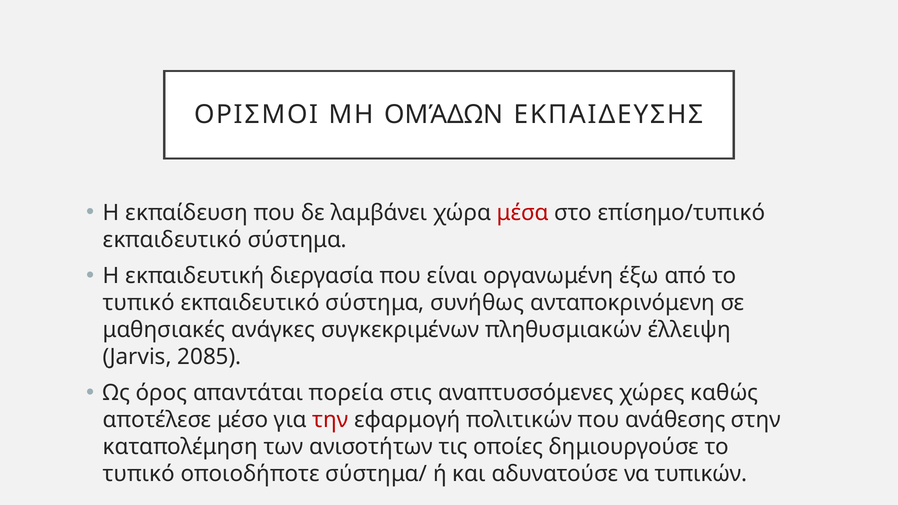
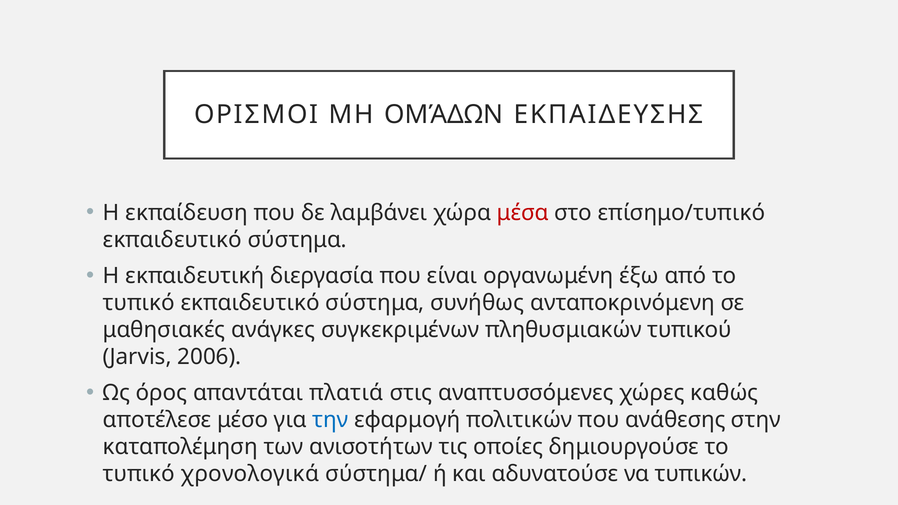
έλλειψη: έλλειψη -> τυπικού
2085: 2085 -> 2006
πορεία: πορεία -> πλατιά
την colour: red -> blue
οποιοδήποτε: οποιοδήποτε -> χρονολογικά
